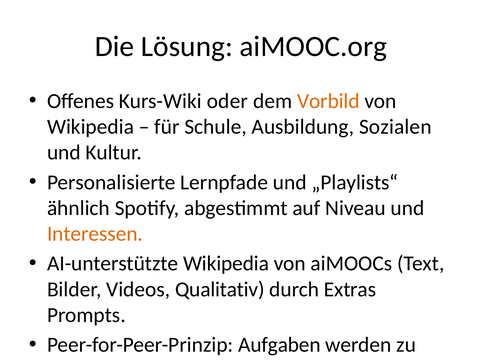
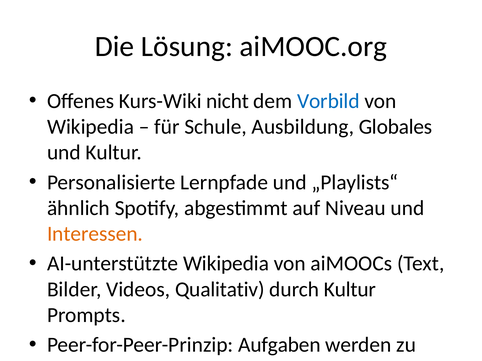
oder: oder -> nicht
Vorbild colour: orange -> blue
Sozialen: Sozialen -> Globales
durch Extras: Extras -> Kultur
